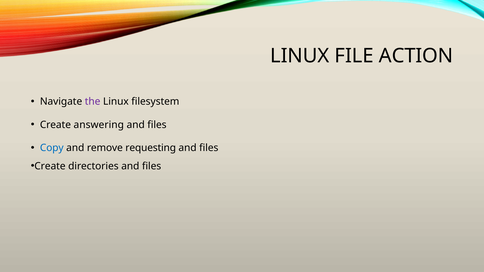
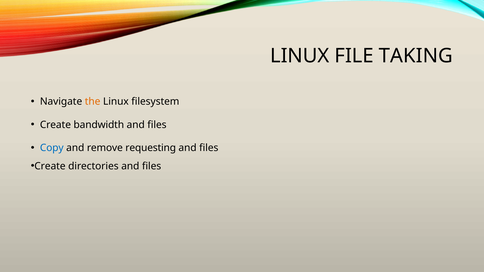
ACTION: ACTION -> TAKING
the colour: purple -> orange
answering: answering -> bandwidth
